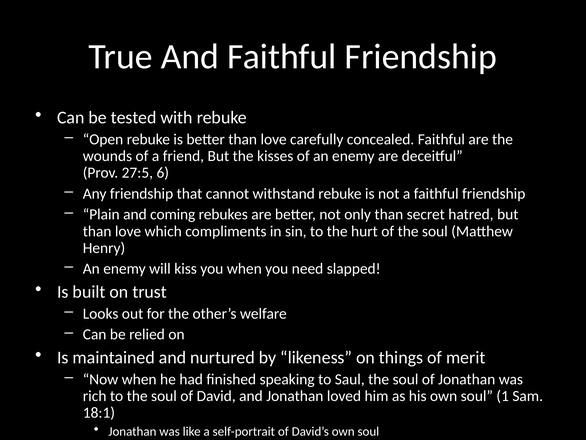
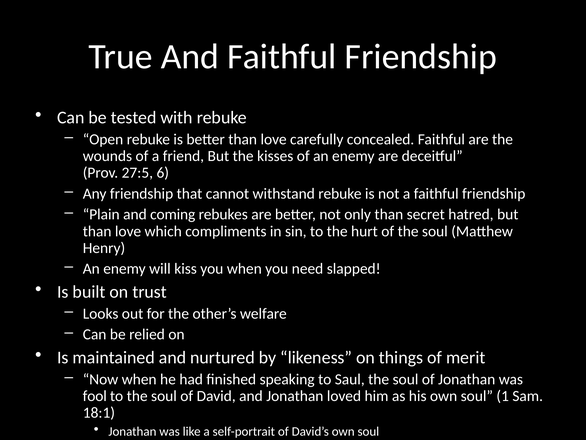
rich: rich -> fool
